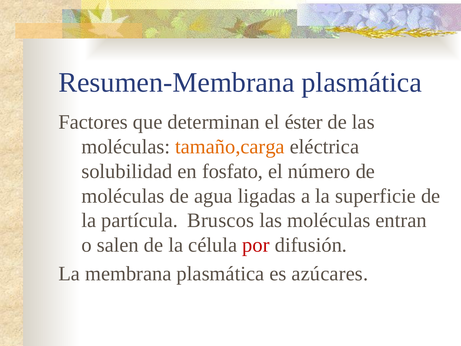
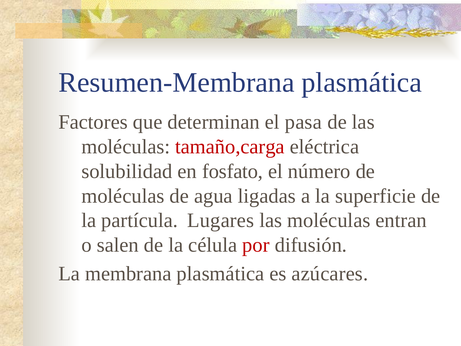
éster: éster -> pasa
tamaño,carga colour: orange -> red
Bruscos: Bruscos -> Lugares
